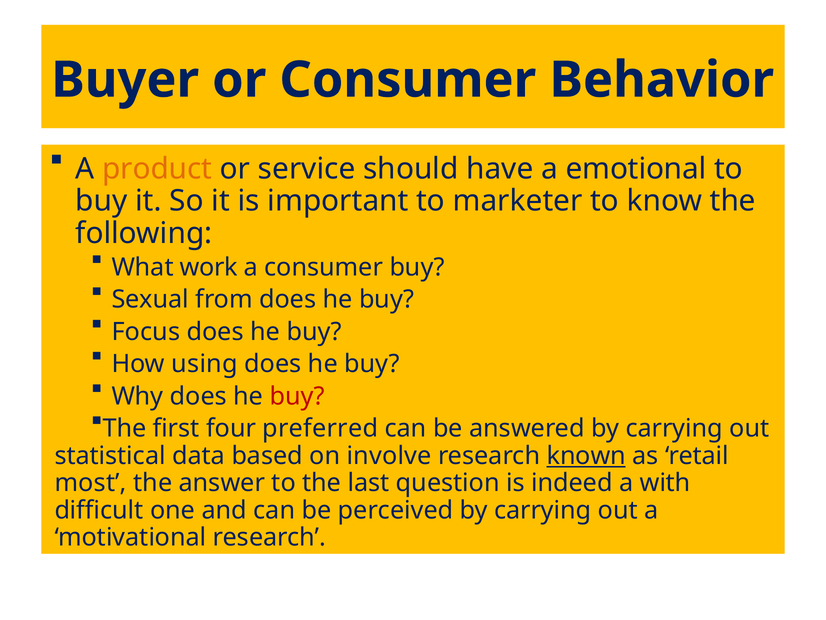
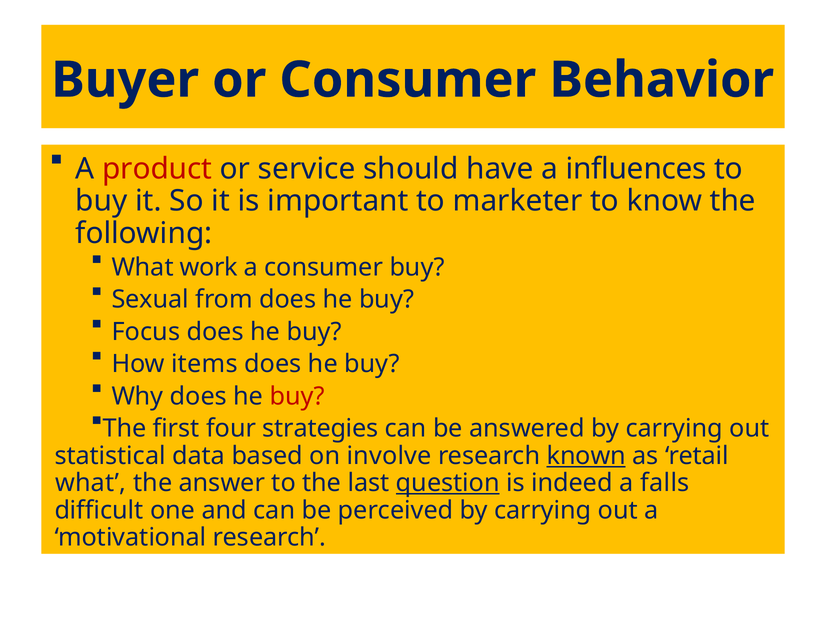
product colour: orange -> red
emotional: emotional -> influences
using: using -> items
preferred: preferred -> strategies
most at (91, 483): most -> what
question underline: none -> present
with: with -> falls
